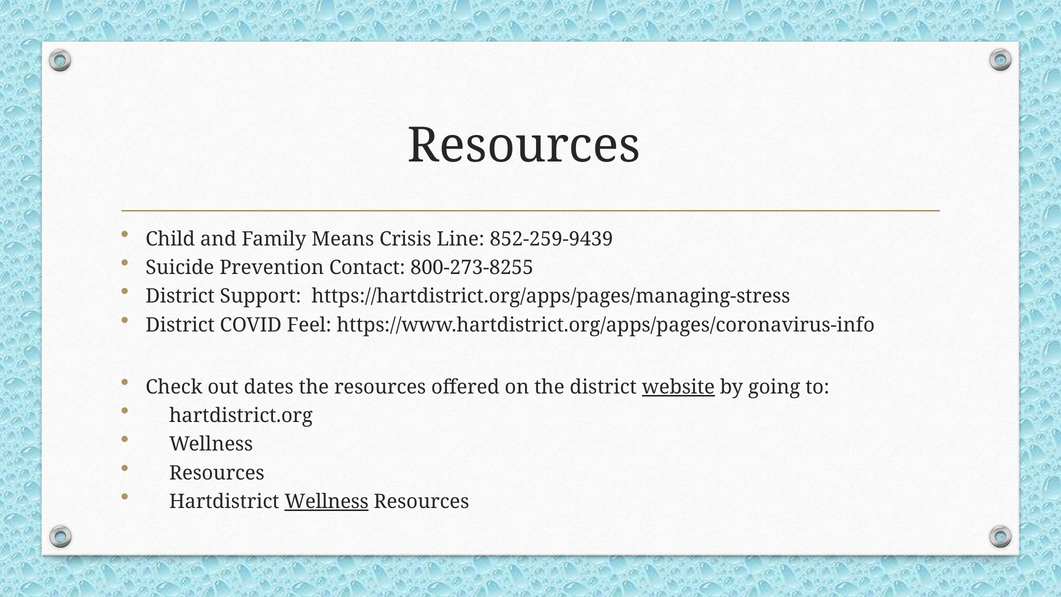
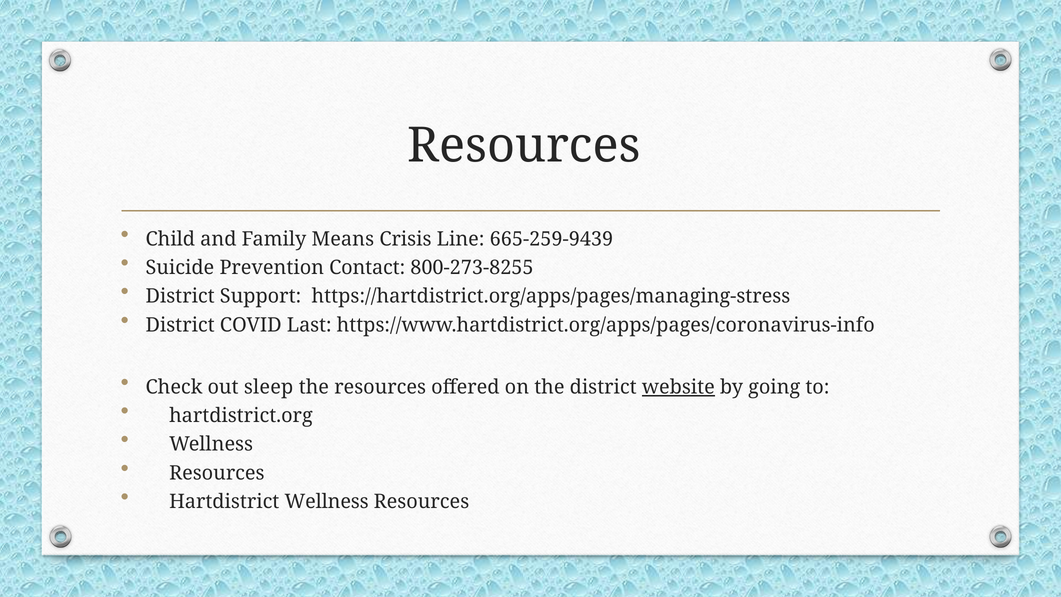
852-259-9439: 852-259-9439 -> 665-259-9439
Feel: Feel -> Last
dates: dates -> sleep
Wellness at (327, 502) underline: present -> none
